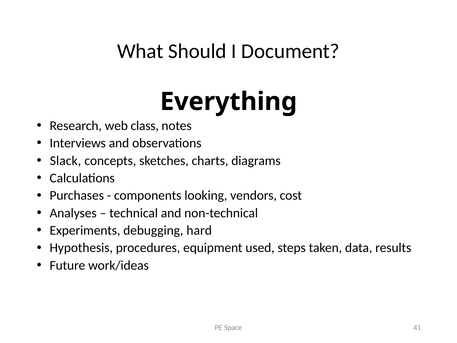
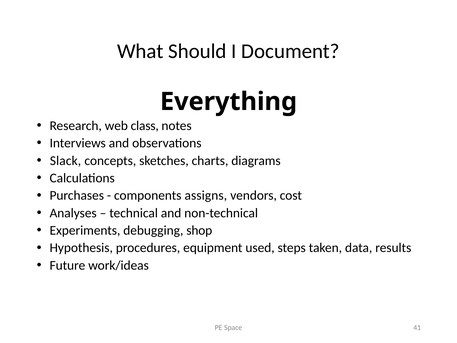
looking: looking -> assigns
hard: hard -> shop
